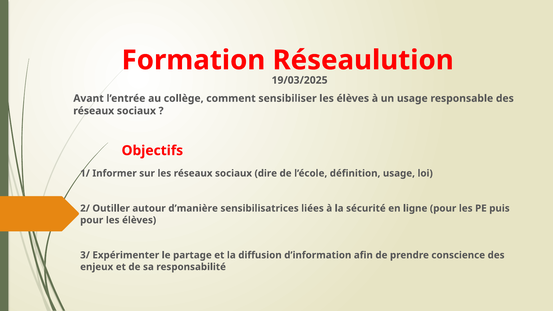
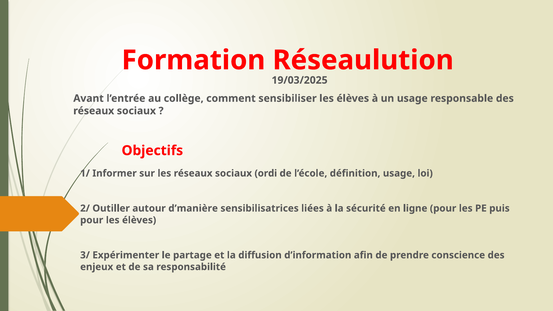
dire: dire -> ordi
